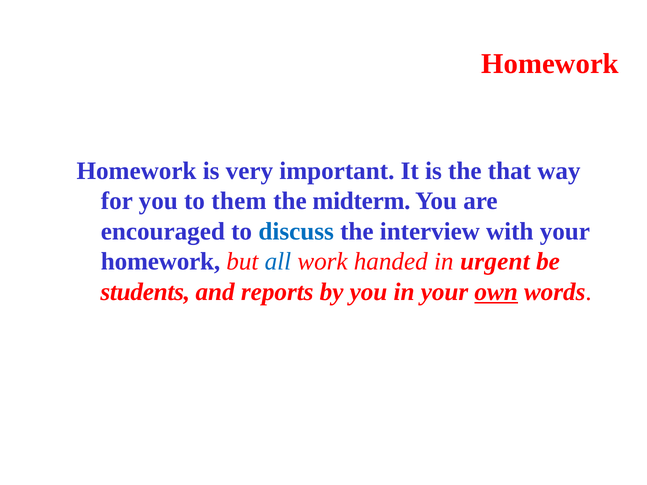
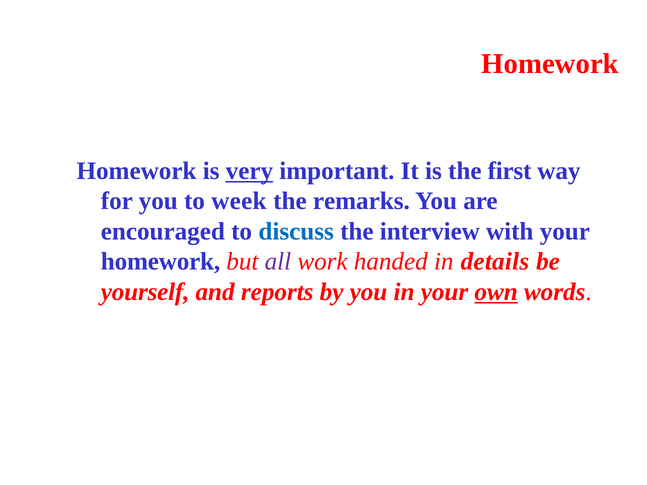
very underline: none -> present
that: that -> first
them: them -> week
midterm: midterm -> remarks
all colour: blue -> purple
urgent: urgent -> details
students: students -> yourself
